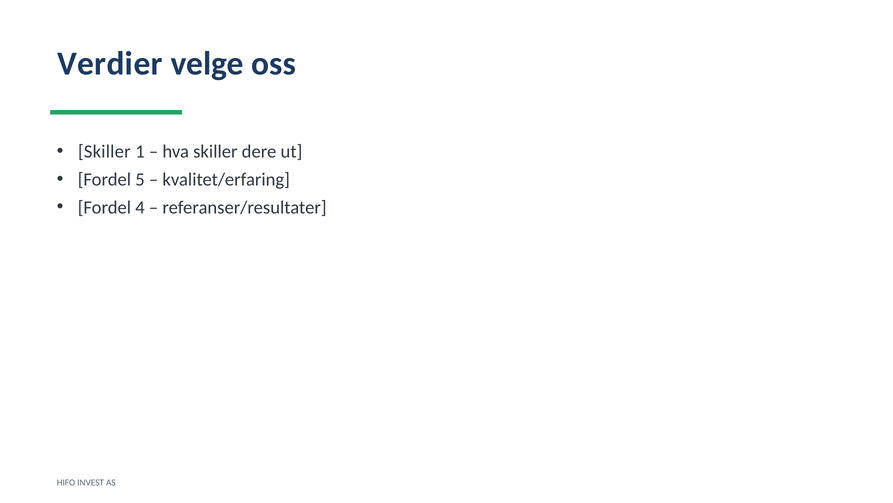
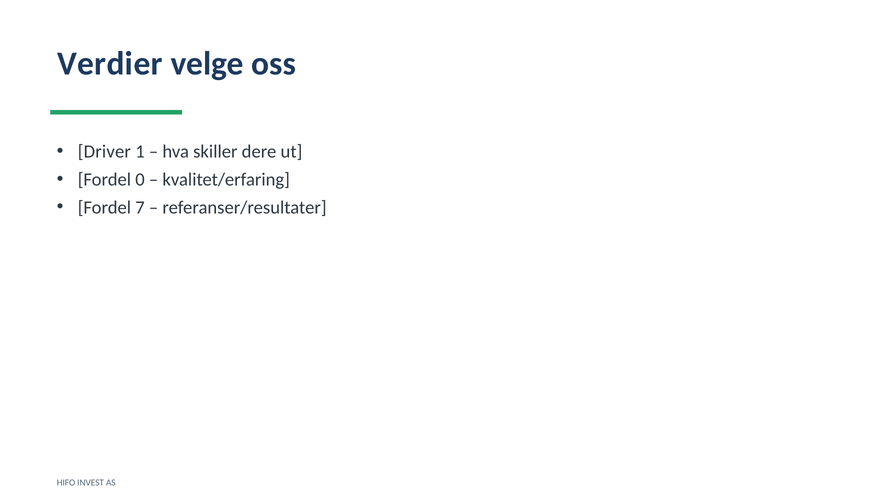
Skiller at (104, 151): Skiller -> Driver
5: 5 -> 0
4: 4 -> 7
